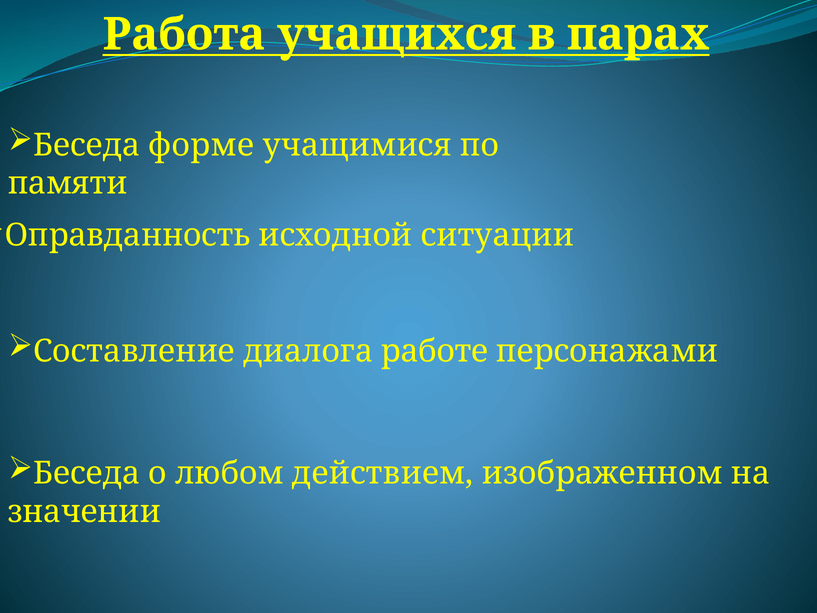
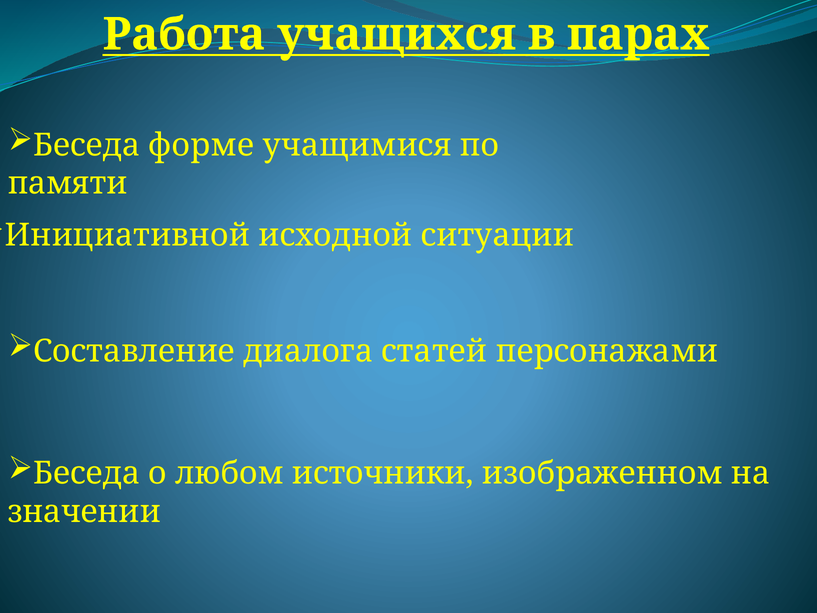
Оправданность: Оправданность -> Инициативной
работе: работе -> статей
действием: действием -> источники
